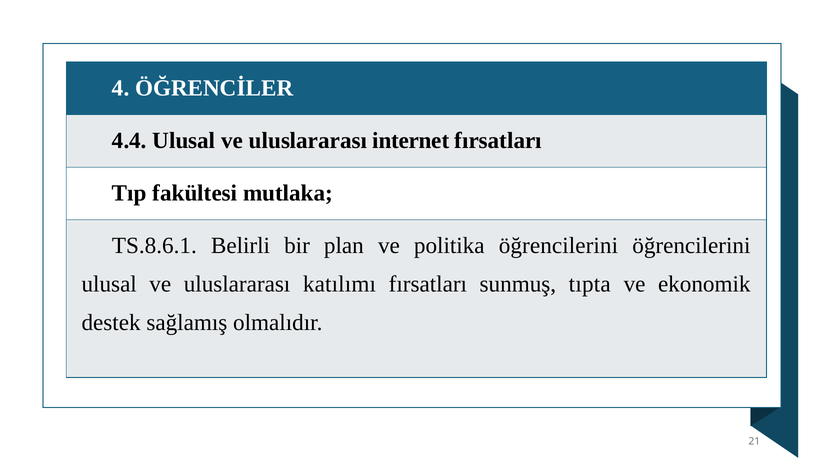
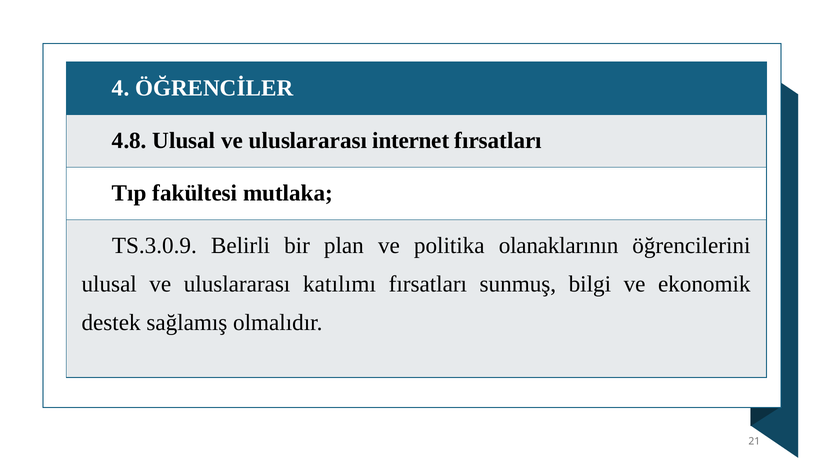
4.4: 4.4 -> 4.8
TS.8.6.1: TS.8.6.1 -> TS.3.0.9
politika öğrencilerini: öğrencilerini -> olanaklarının
tıpta: tıpta -> bilgi
